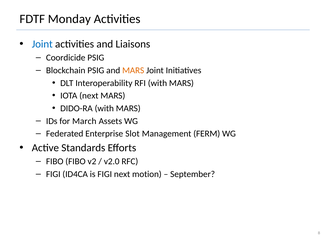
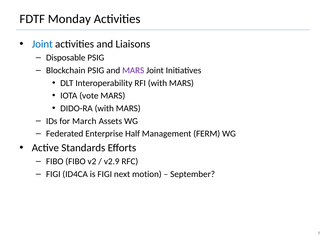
Coordicide: Coordicide -> Disposable
MARS at (133, 71) colour: orange -> purple
IOTA next: next -> vote
Slot: Slot -> Half
v2.0: v2.0 -> v2.9
